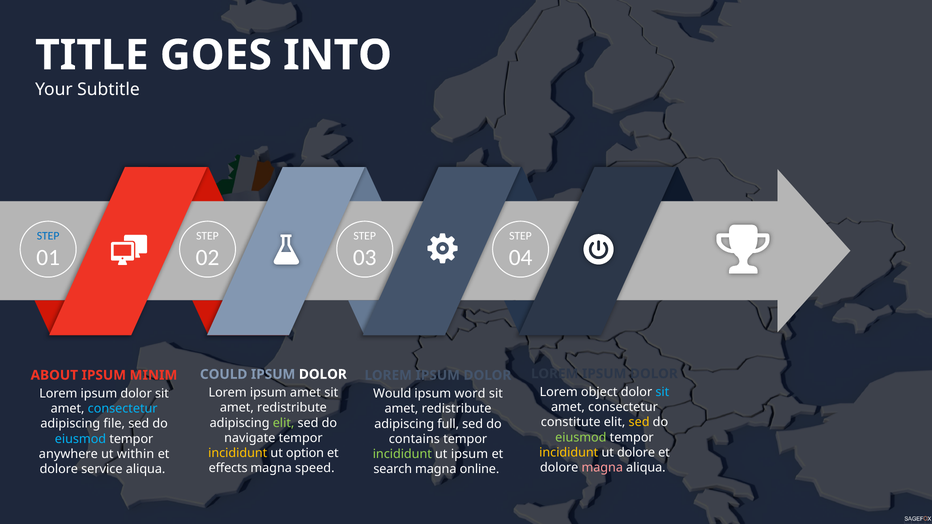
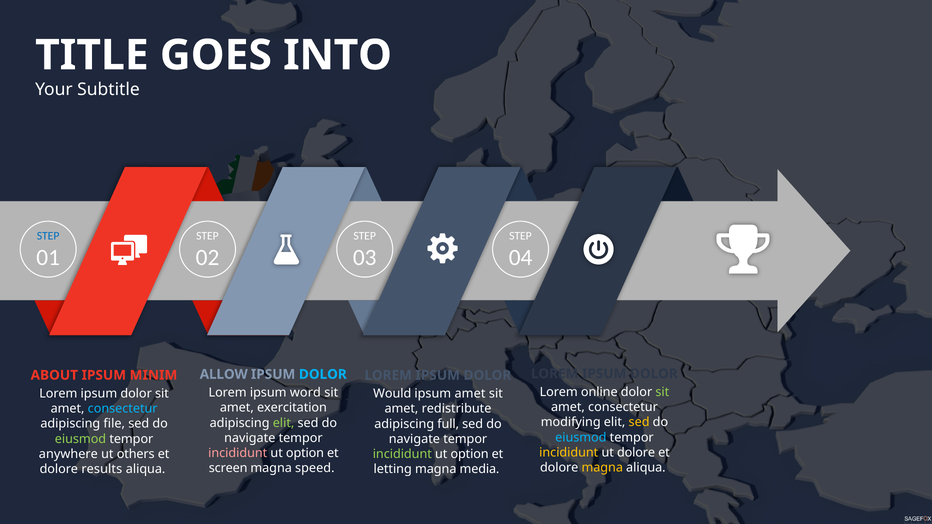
COULD: COULD -> ALLOW
DOLOR at (323, 375) colour: white -> light blue
object: object -> online
sit at (662, 392) colour: light blue -> light green
ipsum amet: amet -> word
ipsum word: word -> amet
redistribute at (292, 408): redistribute -> exercitation
constitute: constitute -> modifying
eiusmod at (581, 438) colour: light green -> light blue
eiusmod at (81, 439) colour: light blue -> light green
contains at (414, 439): contains -> navigate
incididunt at (238, 453) colour: yellow -> pink
within: within -> others
ipsum at (469, 454): ipsum -> option
magna at (602, 468) colour: pink -> yellow
effects: effects -> screen
service: service -> results
search: search -> letting
online: online -> media
